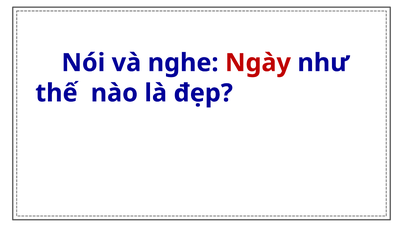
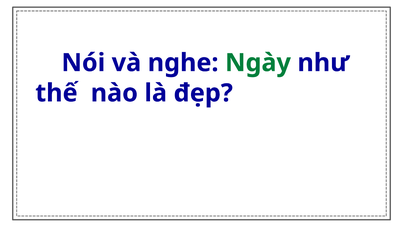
Ngày colour: red -> green
